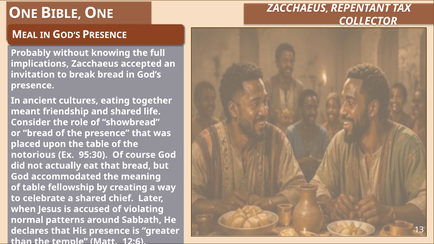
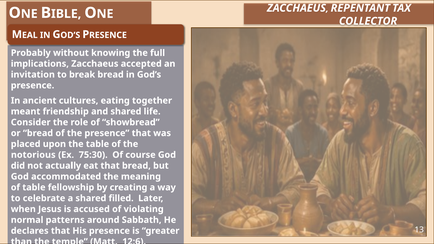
95:30: 95:30 -> 75:30
chief: chief -> filled
